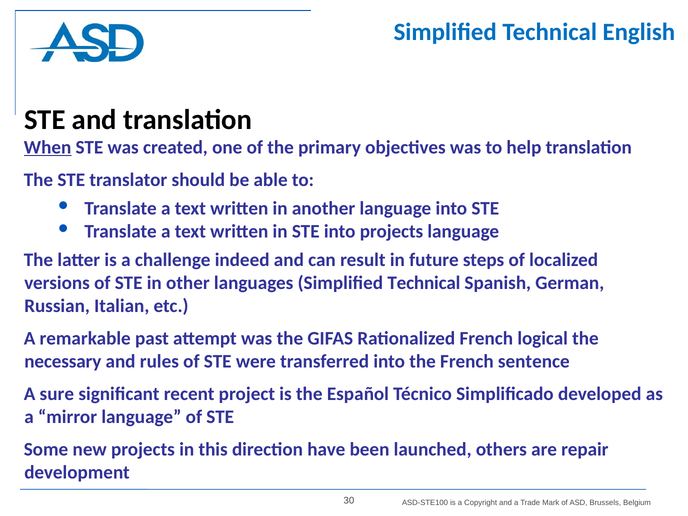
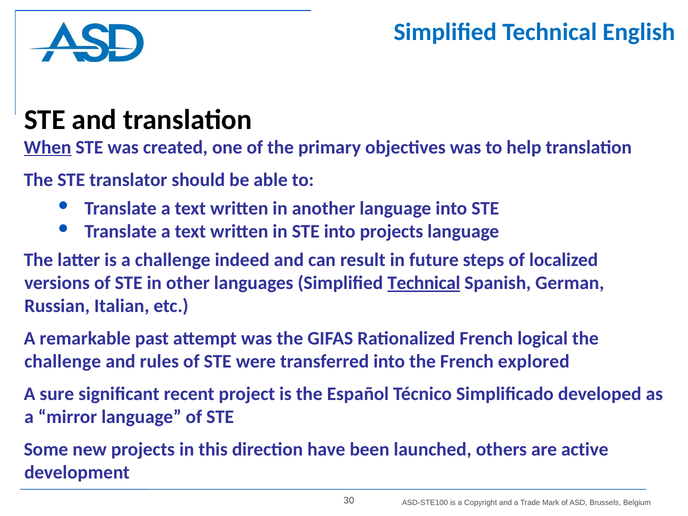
Technical at (424, 283) underline: none -> present
necessary at (63, 361): necessary -> challenge
sentence: sentence -> explored
repair: repair -> active
